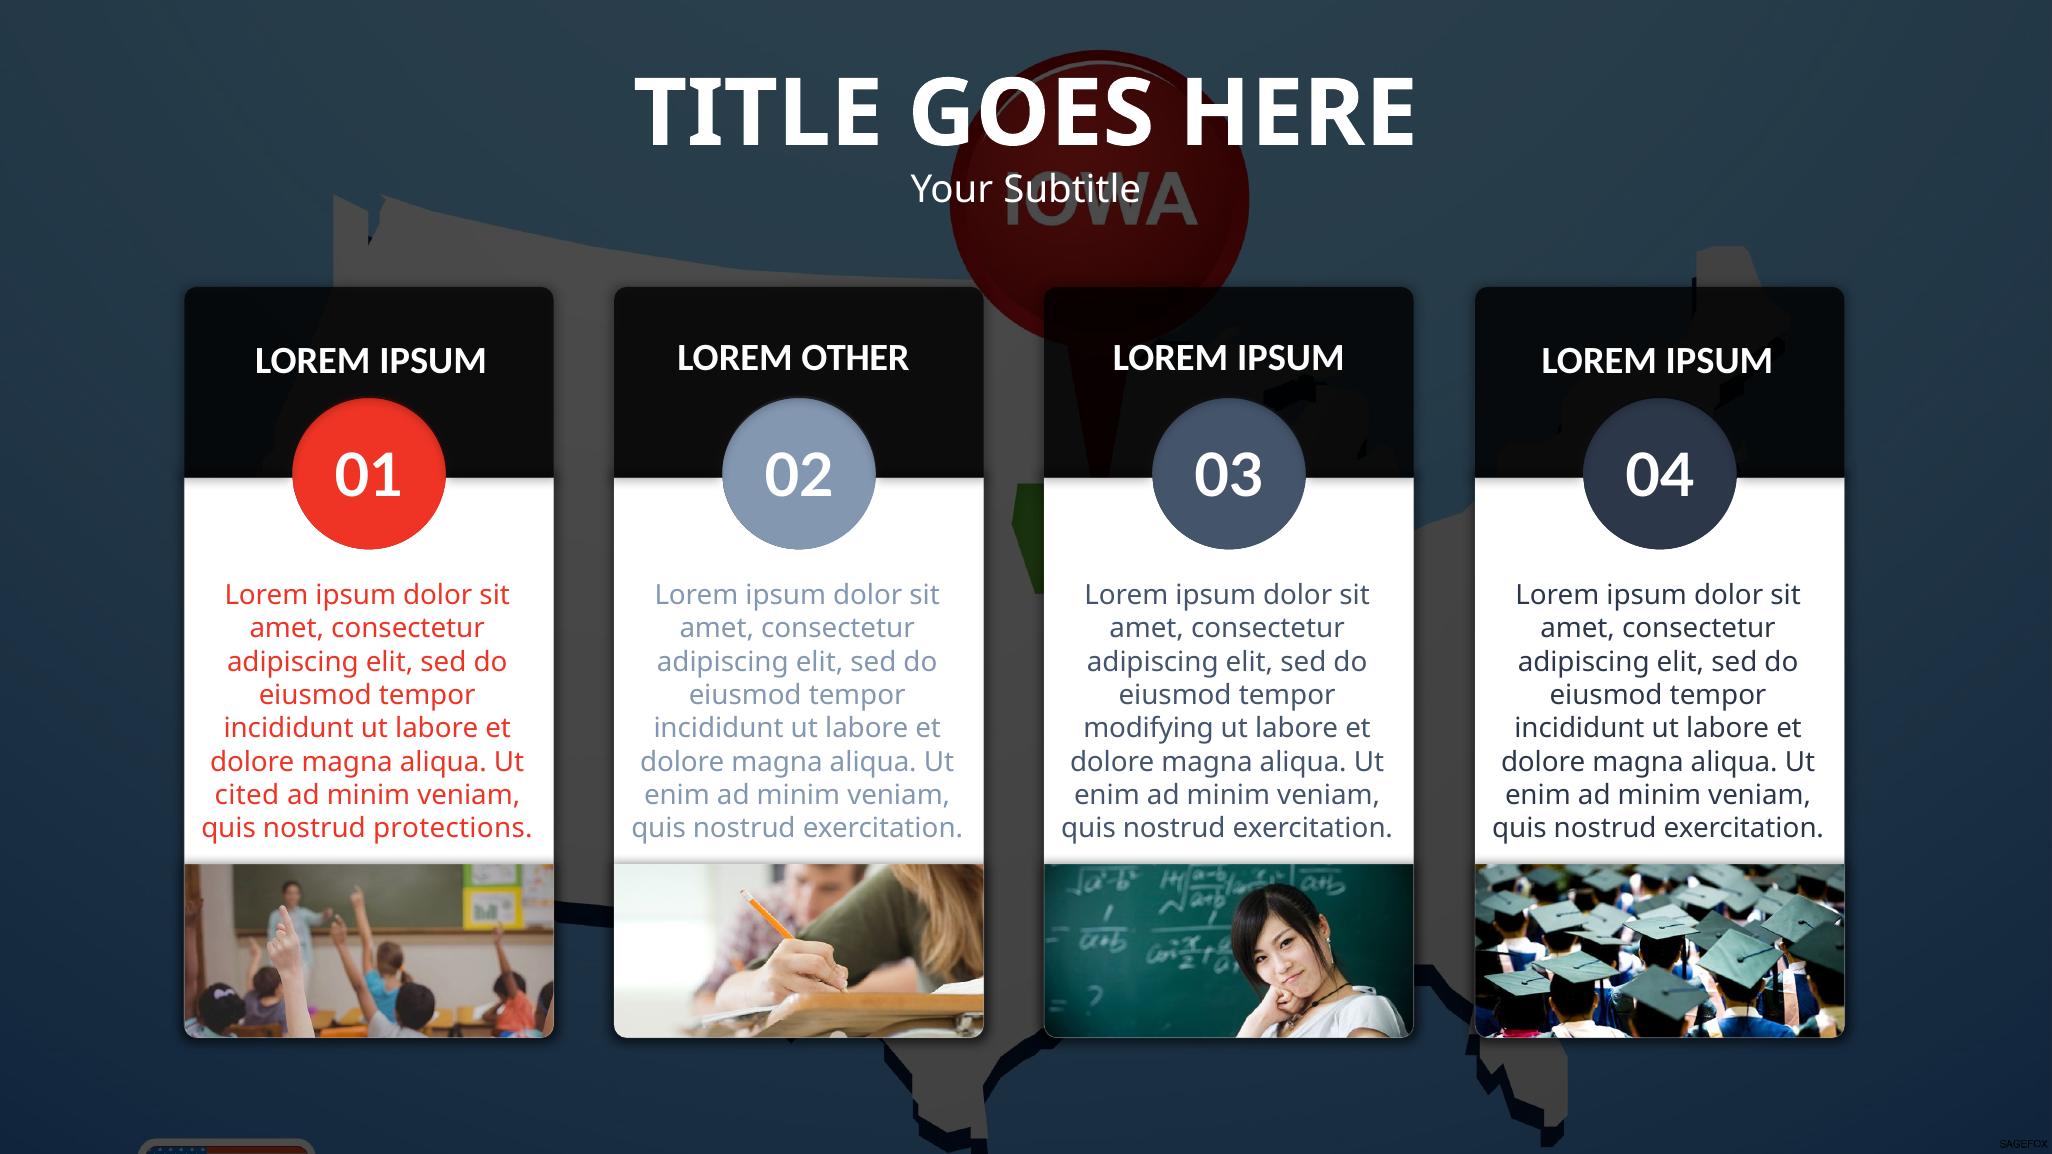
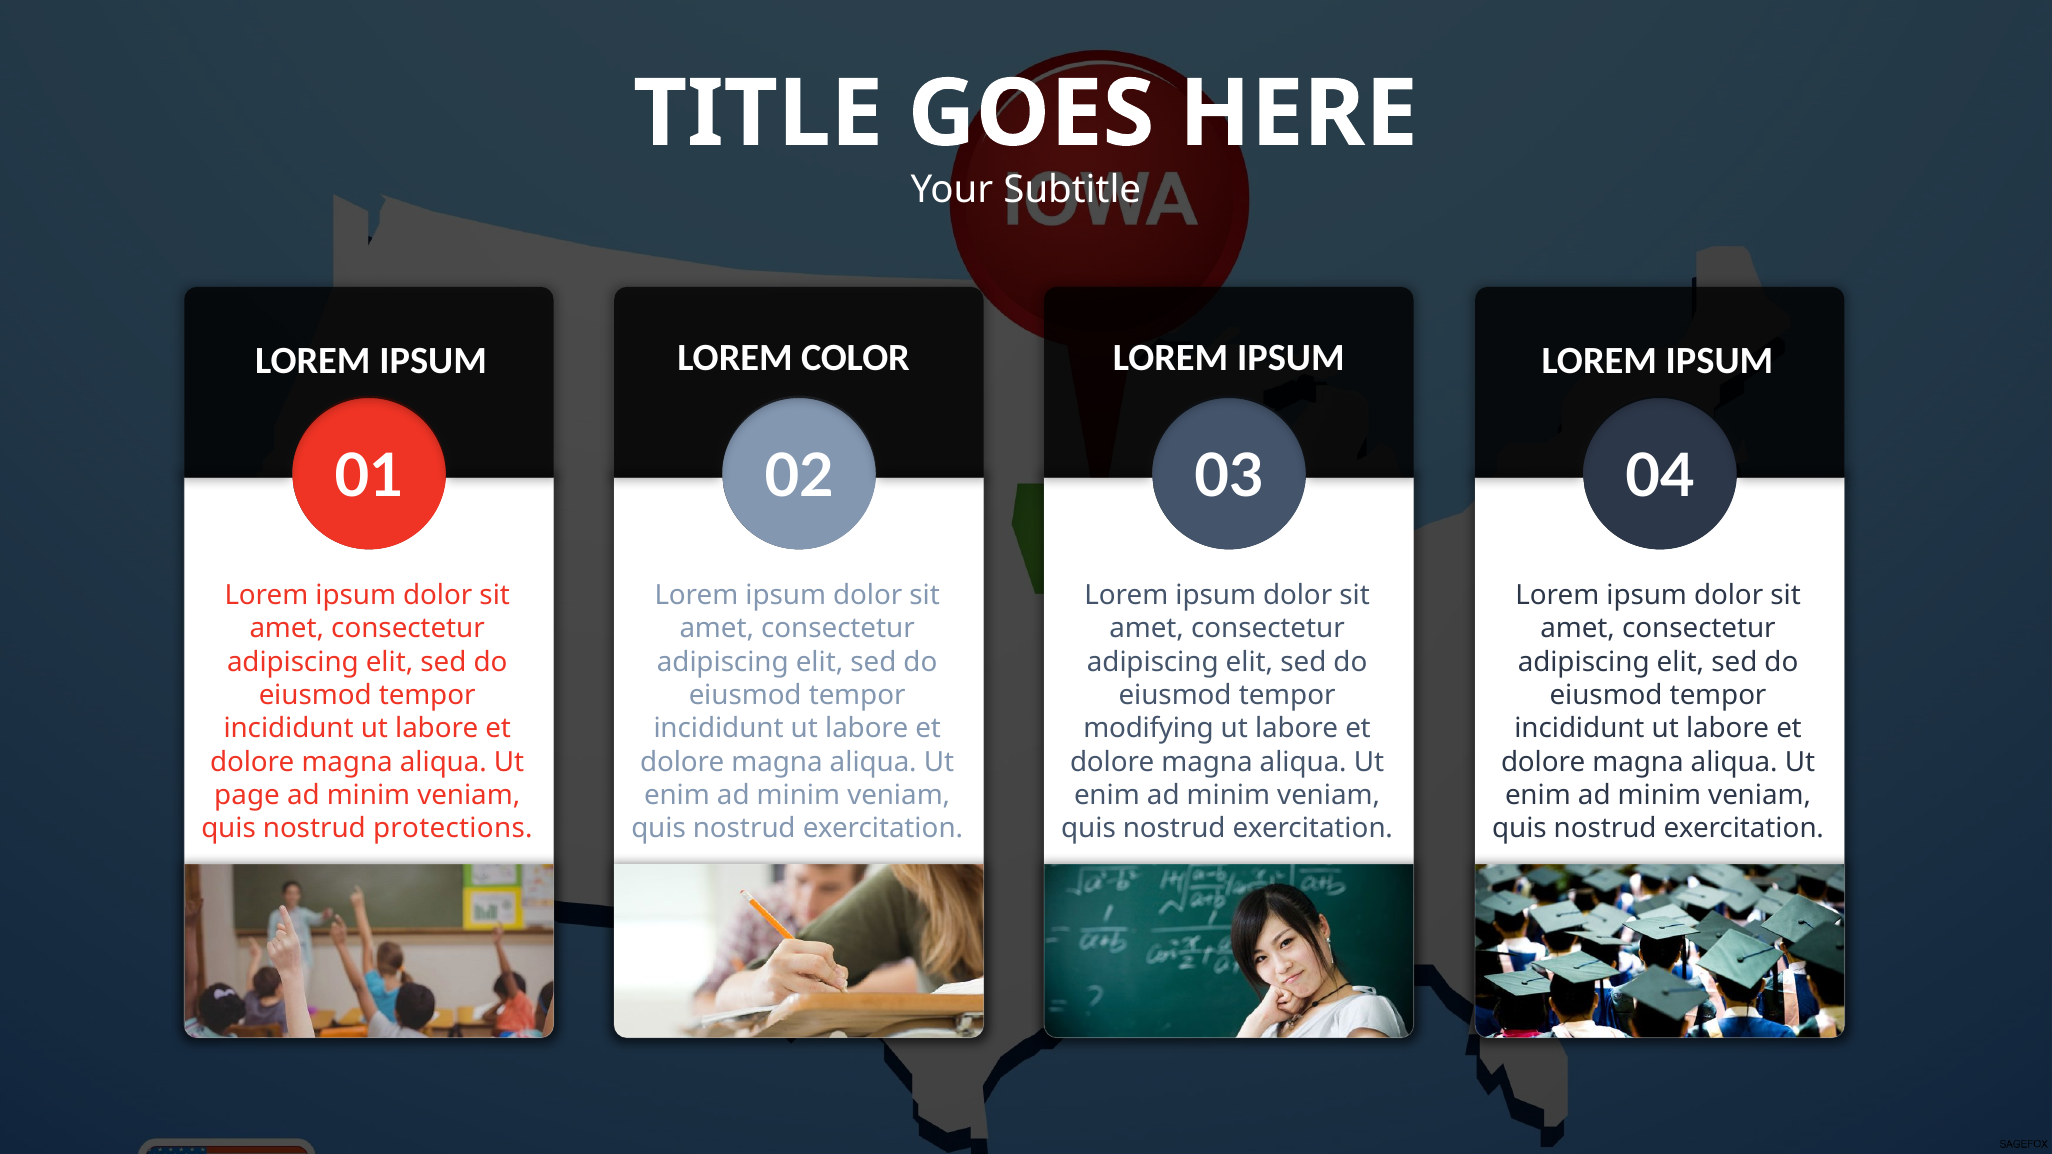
OTHER: OTHER -> COLOR
cited: cited -> page
